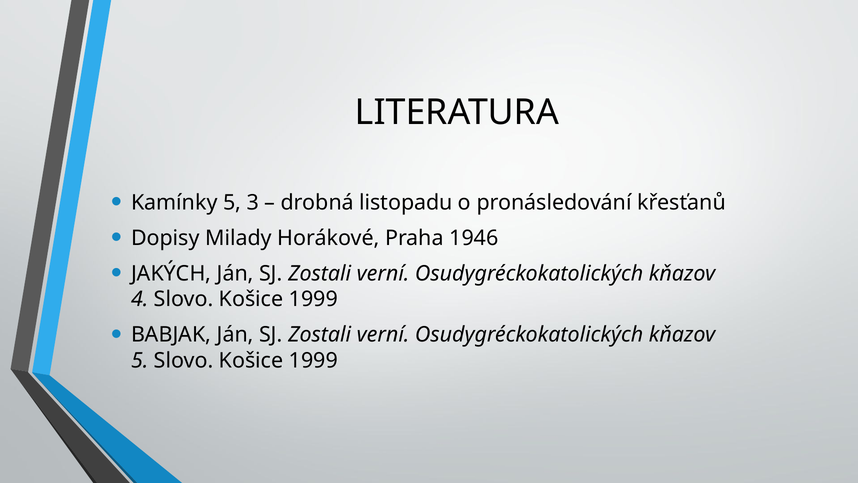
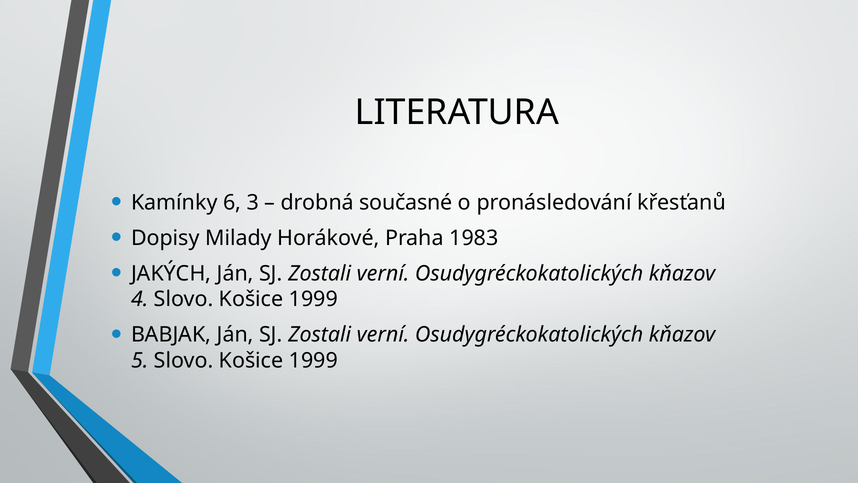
Kamínky 5: 5 -> 6
listopadu: listopadu -> současné
1946: 1946 -> 1983
